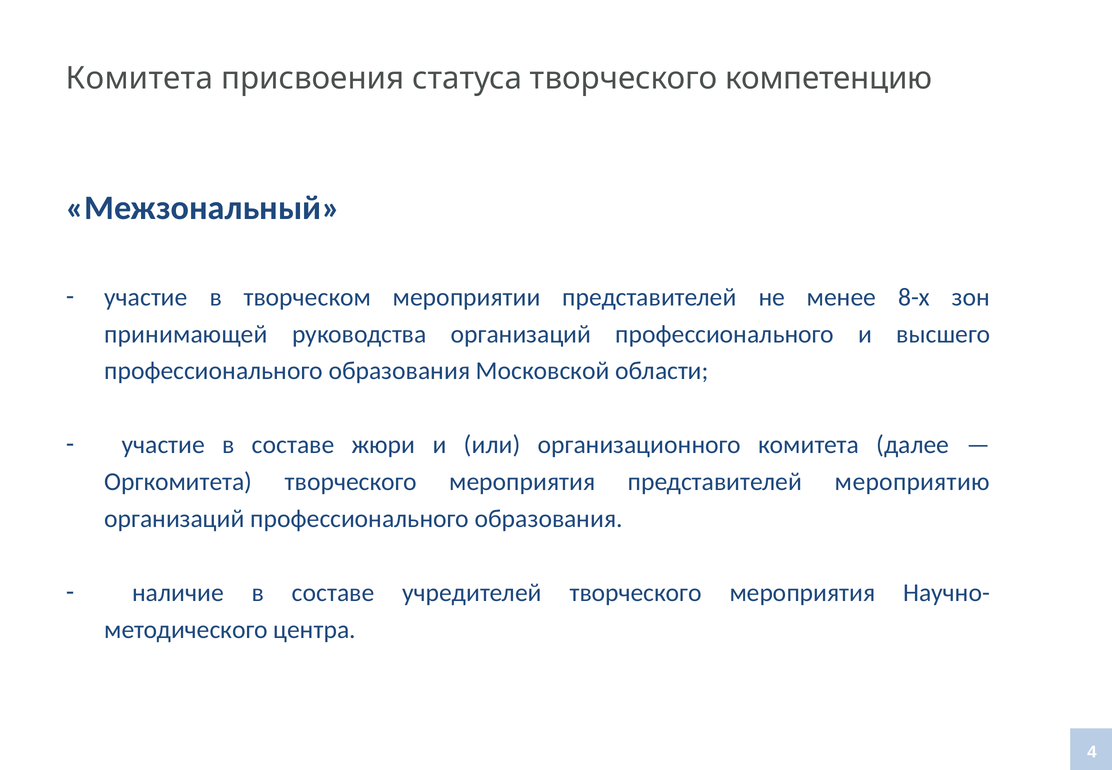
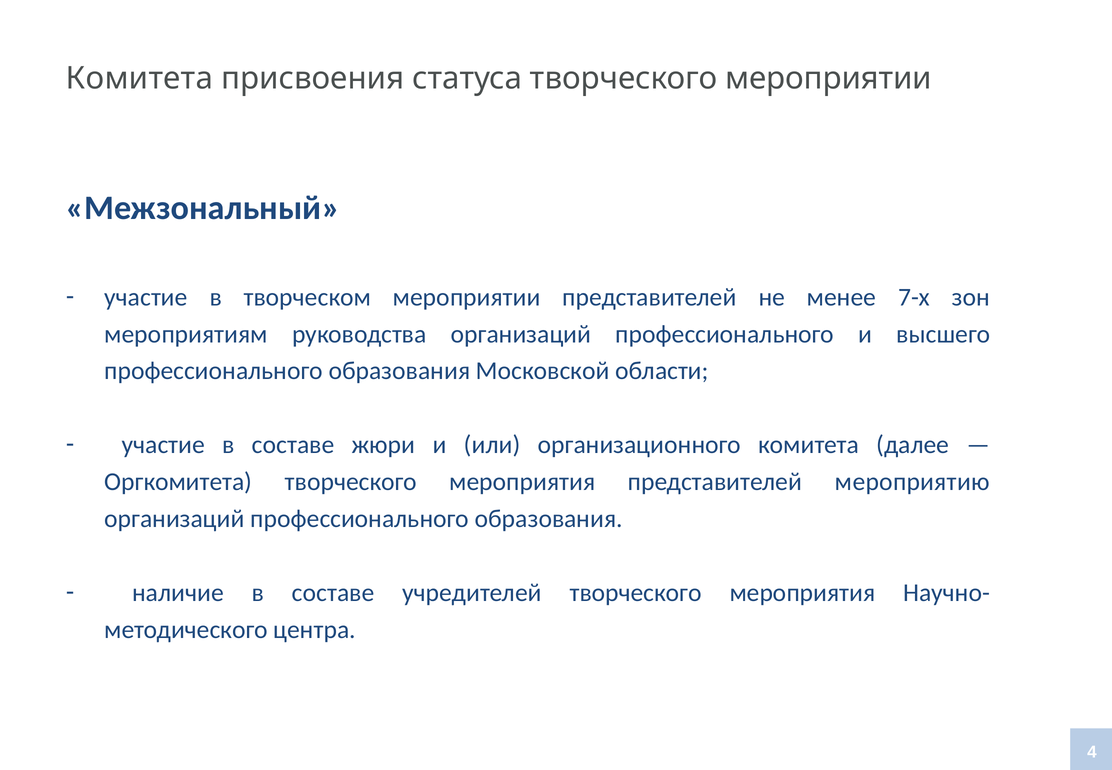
творческого компетенцию: компетенцию -> мероприятии
8-х: 8-х -> 7-х
принимающей: принимающей -> мероприятиям
